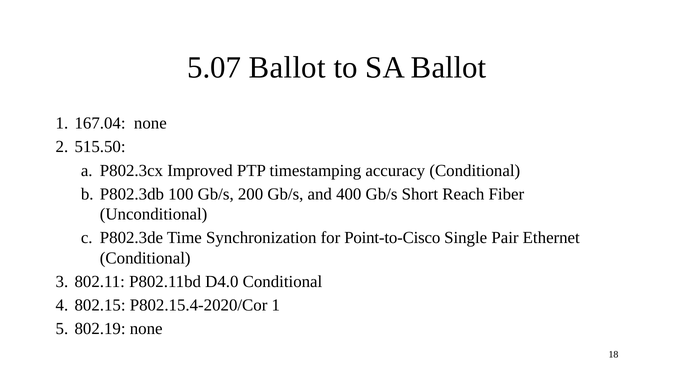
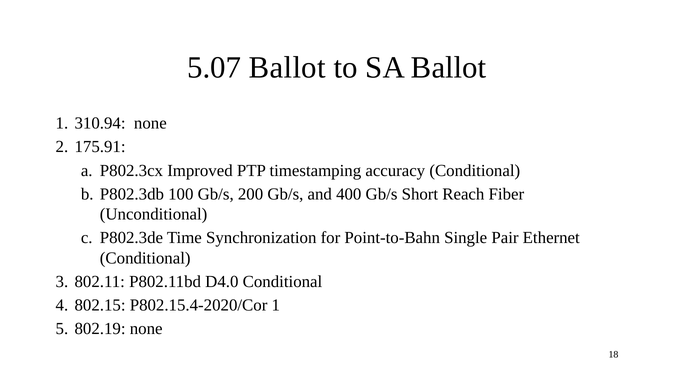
167.04: 167.04 -> 310.94
515.50: 515.50 -> 175.91
Point-to-Cisco: Point-to-Cisco -> Point-to-Bahn
